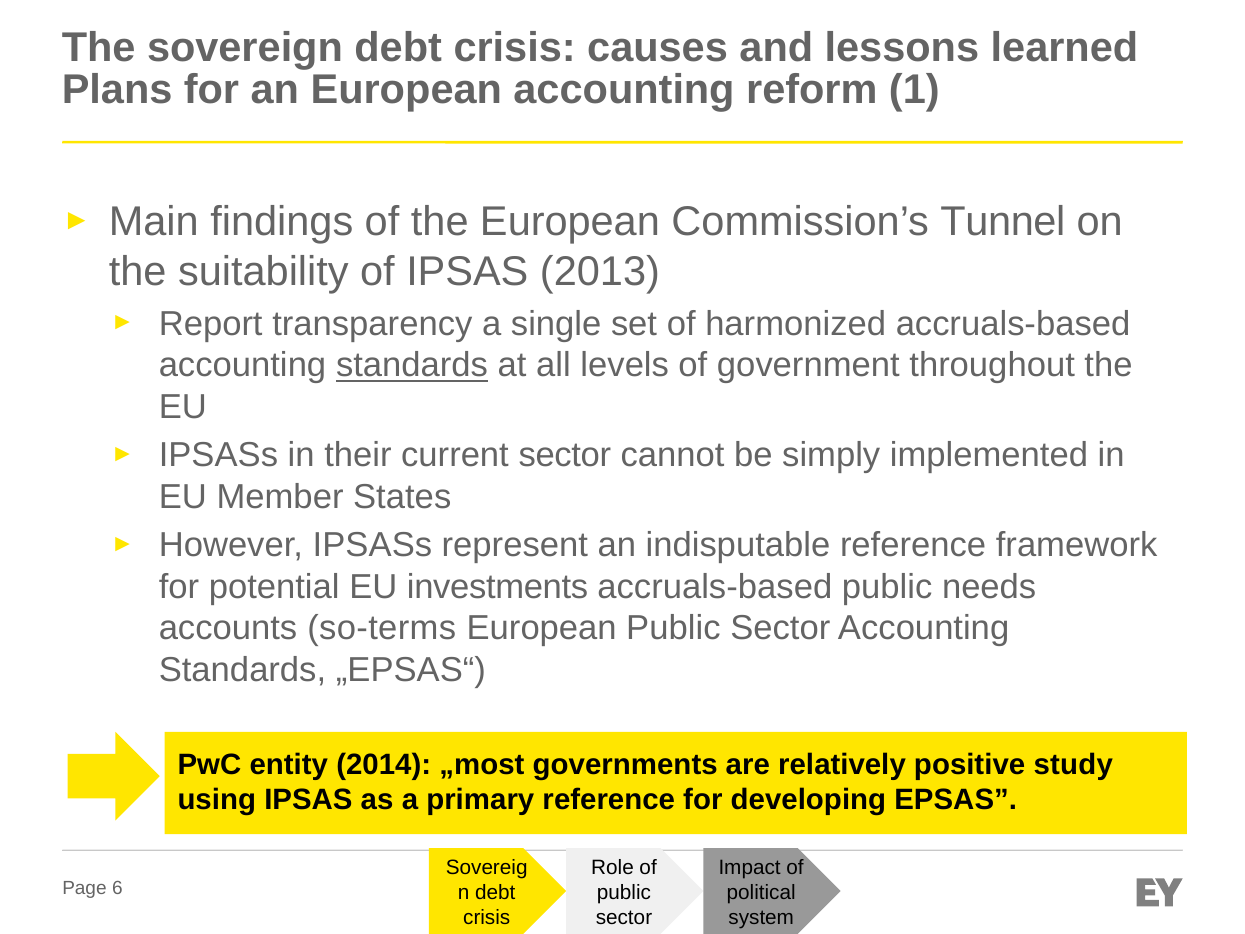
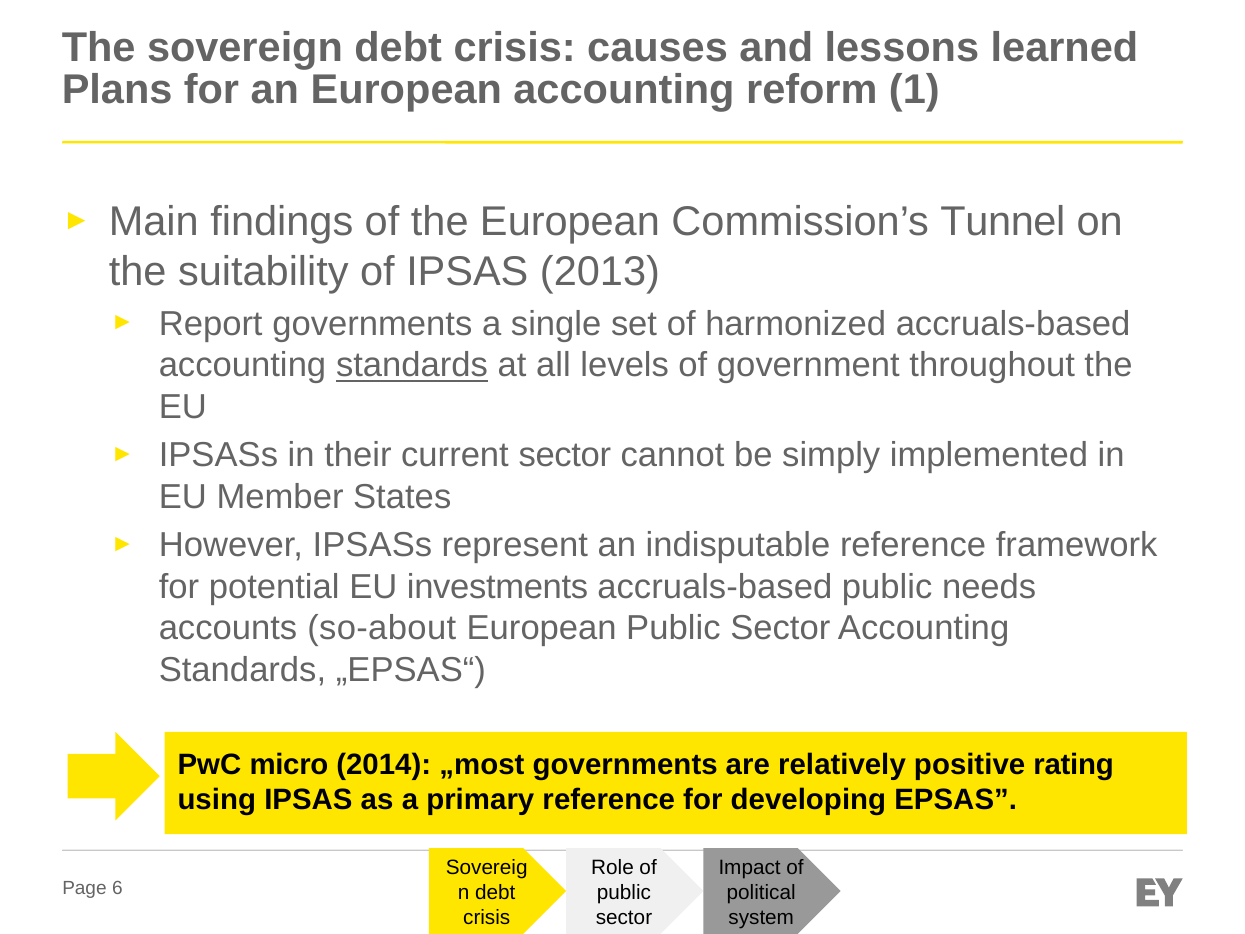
Report transparency: transparency -> governments
so-terms: so-terms -> so-about
entity: entity -> micro
study: study -> rating
